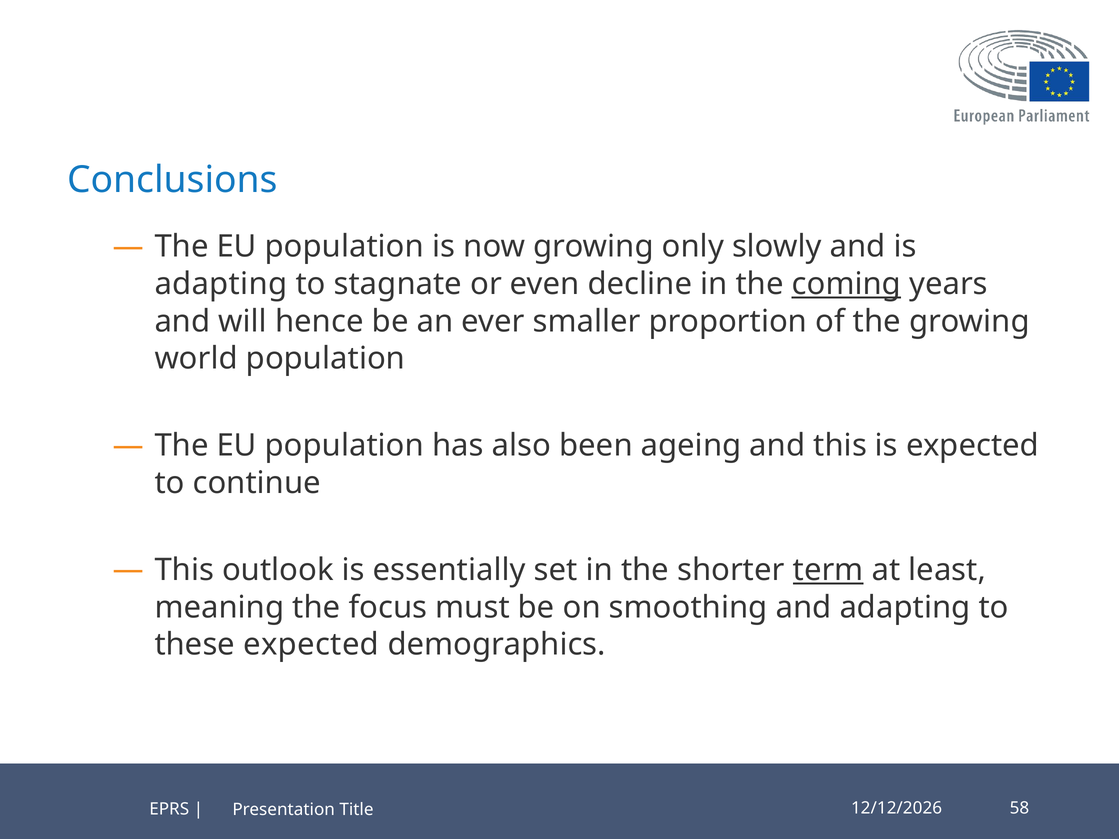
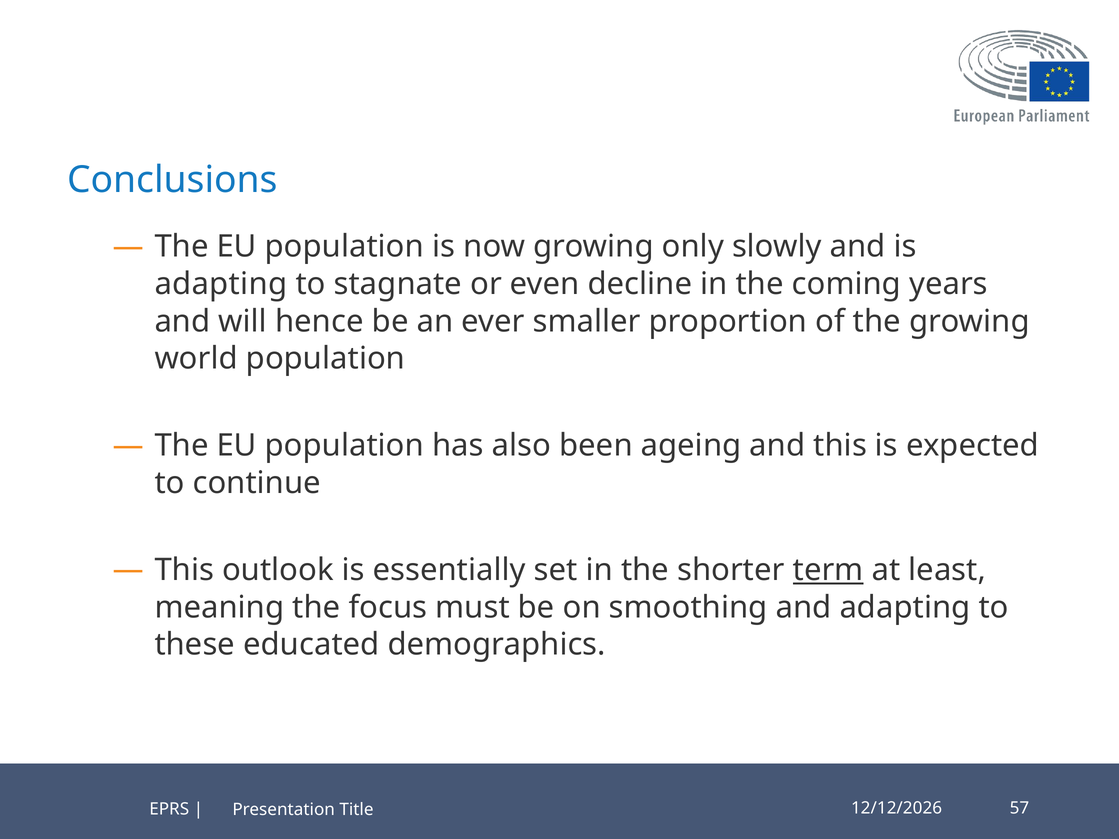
coming underline: present -> none
these expected: expected -> educated
58: 58 -> 57
